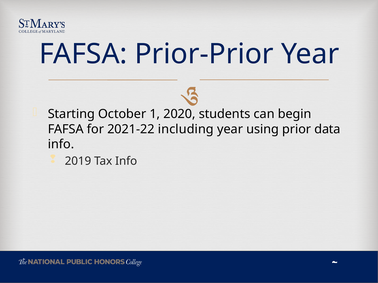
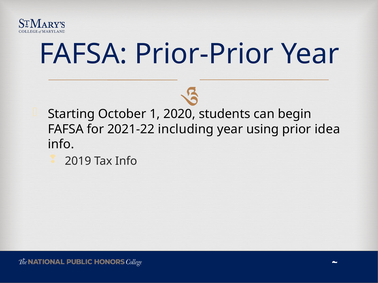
data: data -> idea
